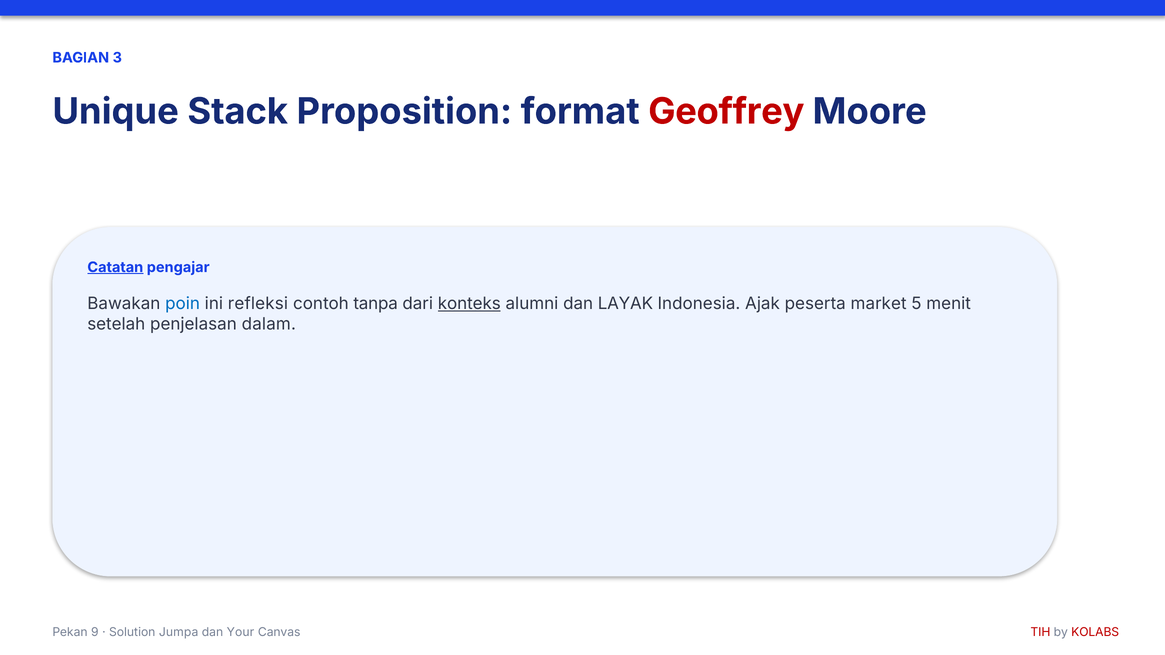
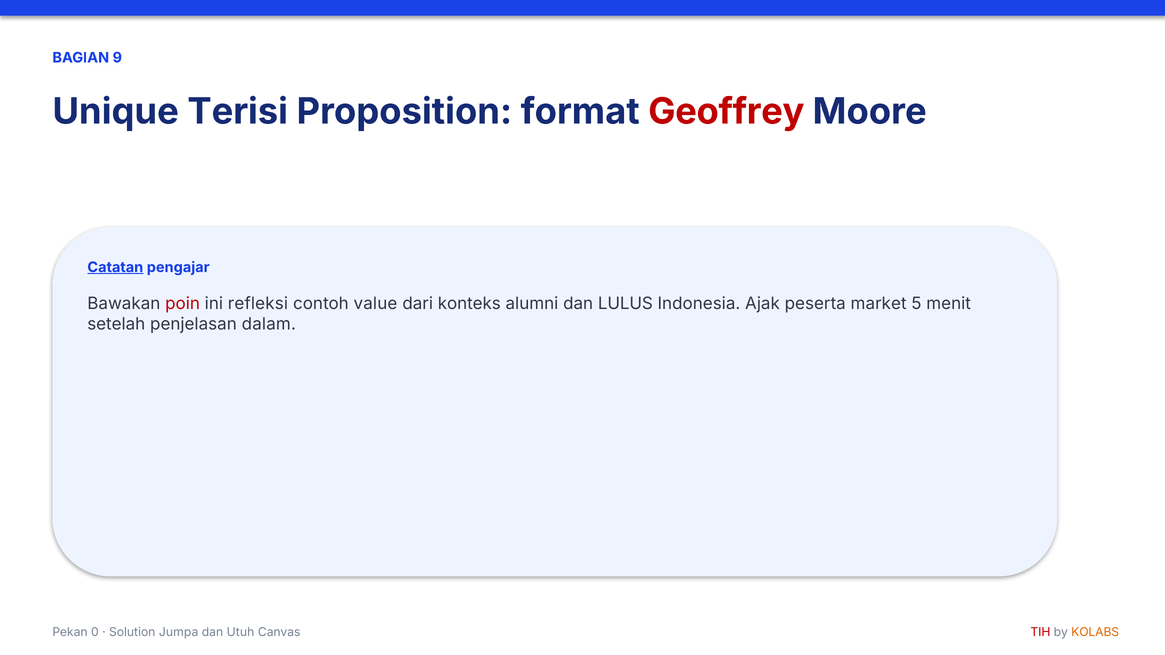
3: 3 -> 9
Stack: Stack -> Terisi
poin colour: blue -> red
tanpa: tanpa -> value
konteks underline: present -> none
LAYAK: LAYAK -> LULUS
9: 9 -> 0
Your: Your -> Utuh
KOLABS colour: red -> orange
